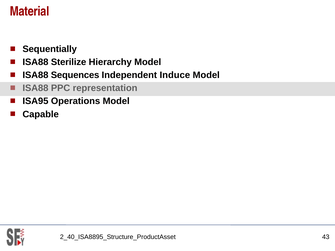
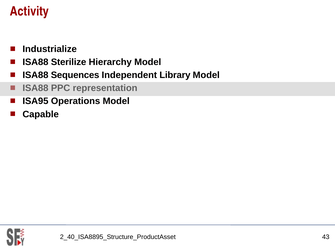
Material: Material -> Activity
Sequentially: Sequentially -> Industrialize
Induce: Induce -> Library
